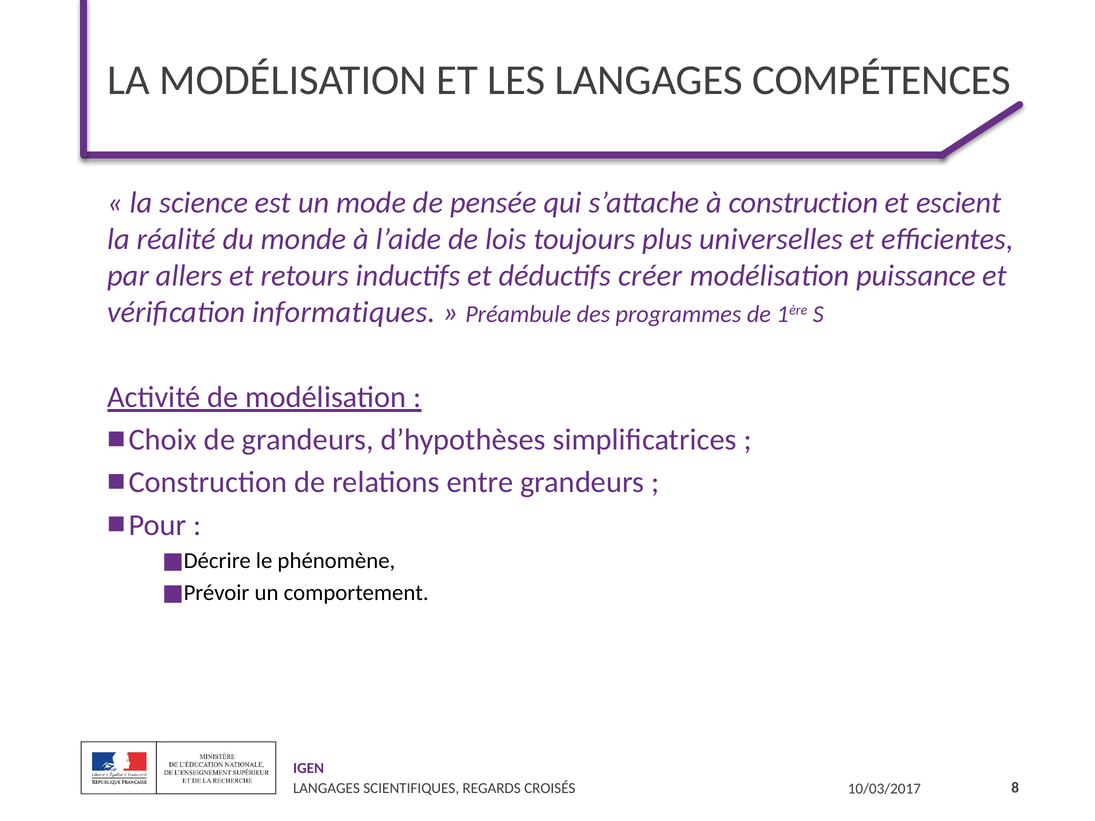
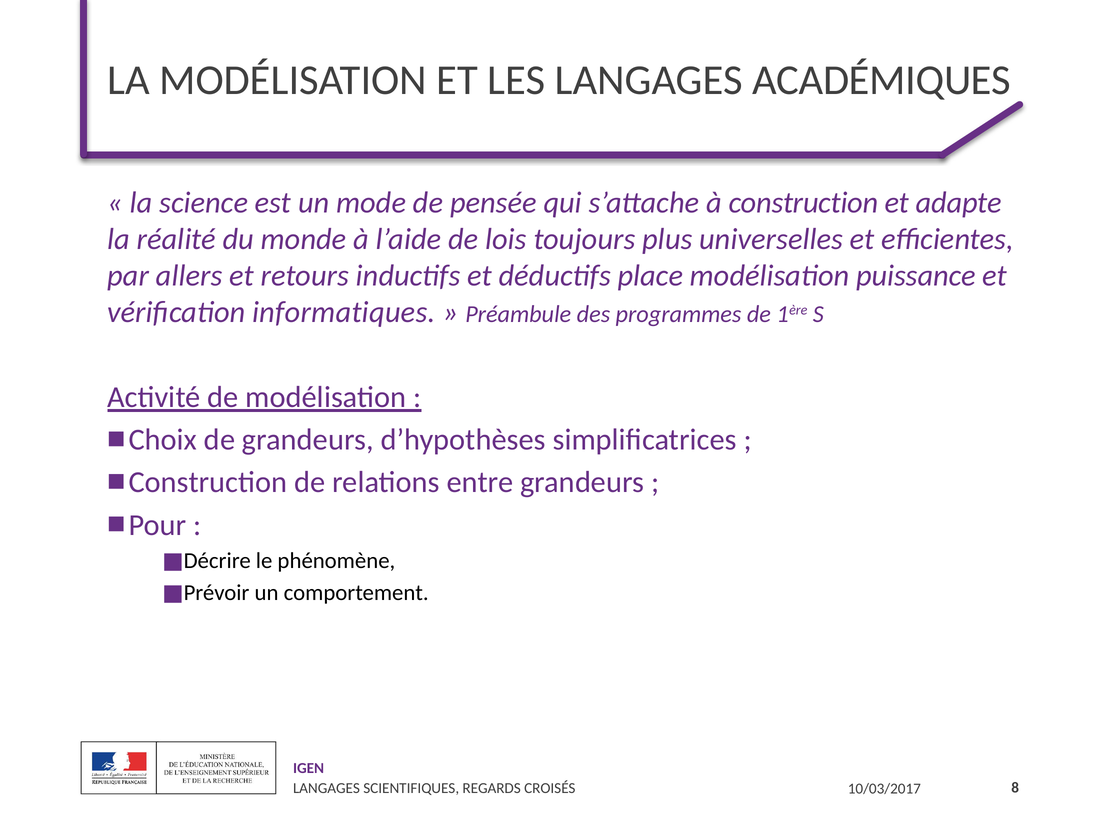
COMPÉTENCES: COMPÉTENCES -> ACADÉMIQUES
escient: escient -> adapte
créer: créer -> place
